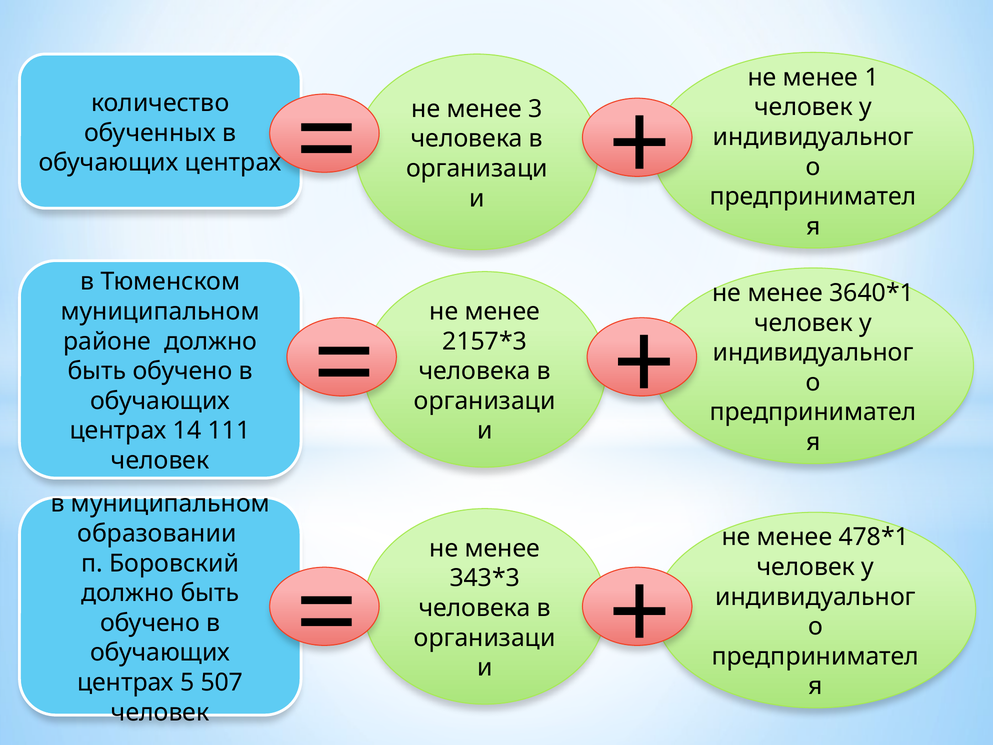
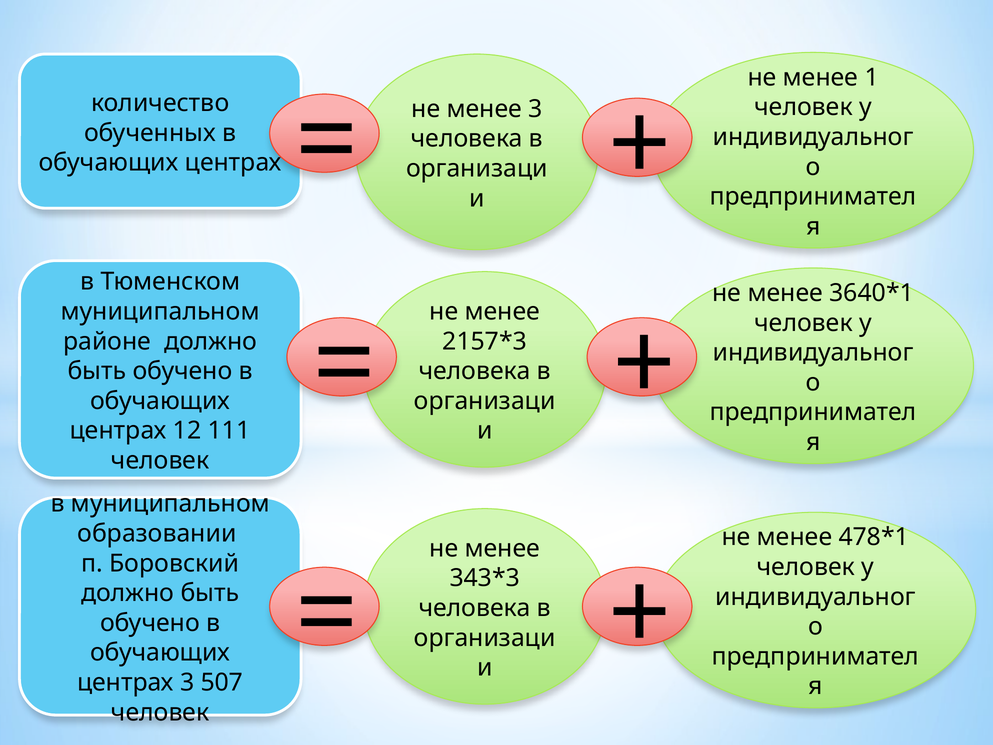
14: 14 -> 12
центрах 5: 5 -> 3
